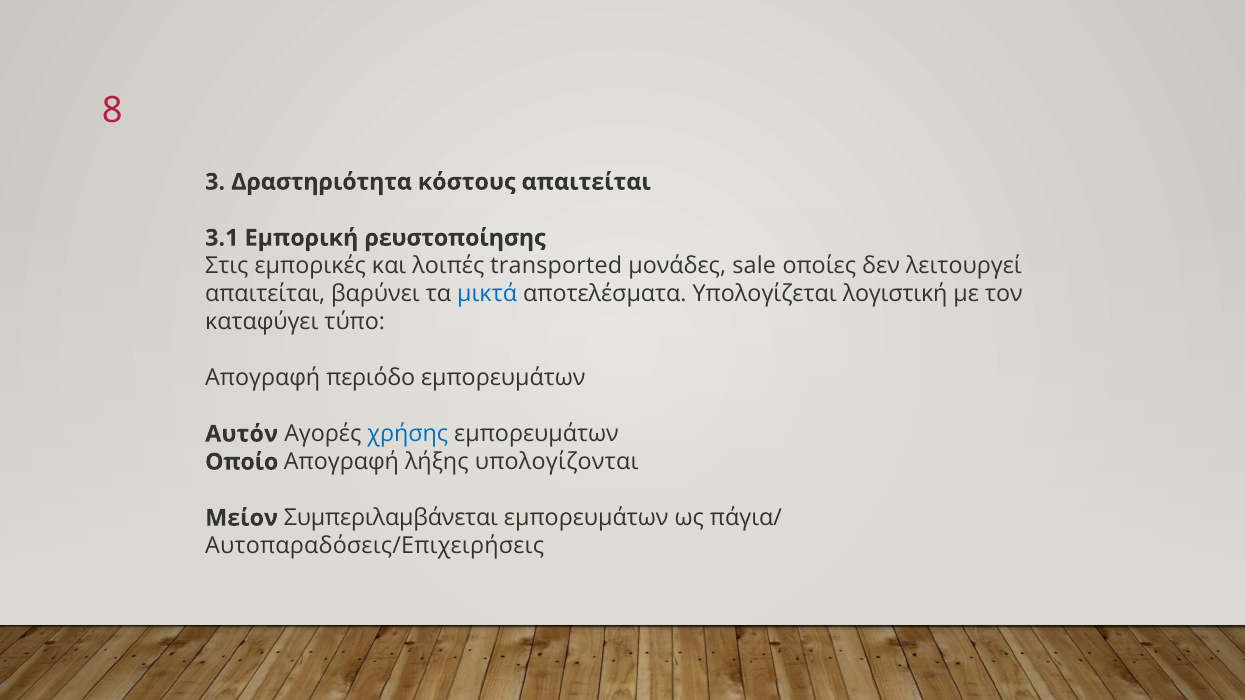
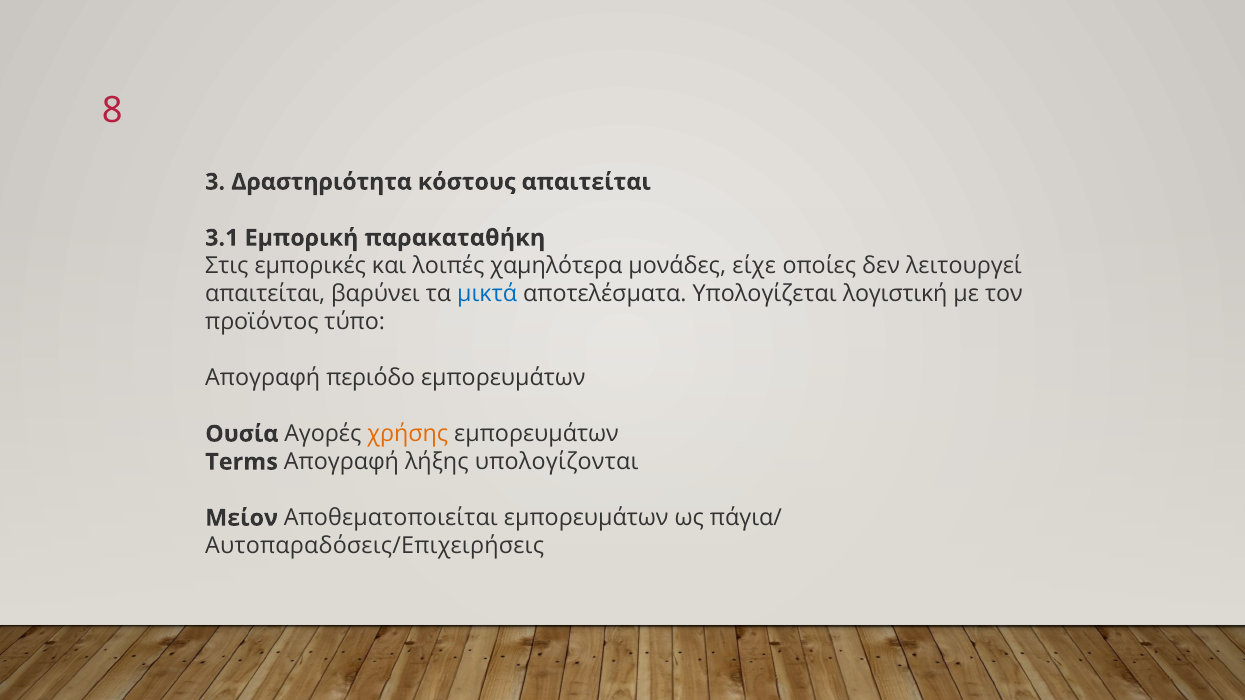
ρευστοποίησης: ρευστοποίησης -> παρακαταθήκη
transported: transported -> χαμηλότερα
sale: sale -> είχε
καταφύγει: καταφύγει -> προϊόντος
Αυτόν: Αυτόν -> Ουσία
χρήσης colour: blue -> orange
Οποίο: Οποίο -> Terms
Συμπεριλαμβάνεται: Συμπεριλαμβάνεται -> Αποθεματοποιείται
